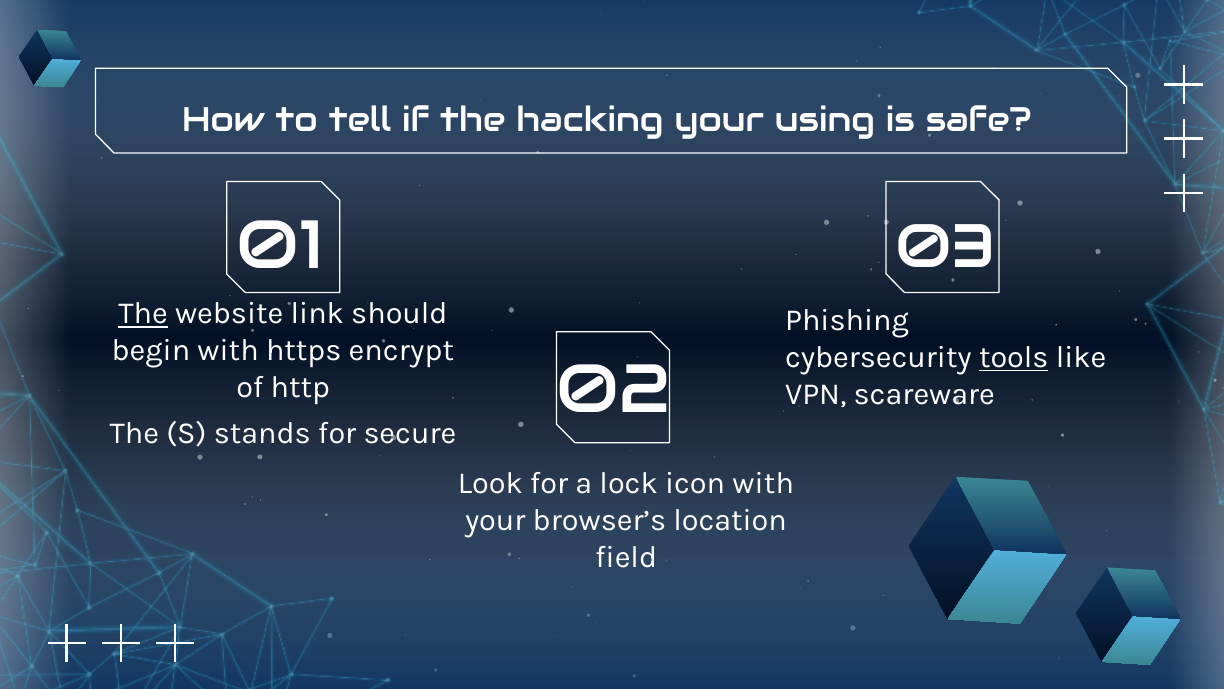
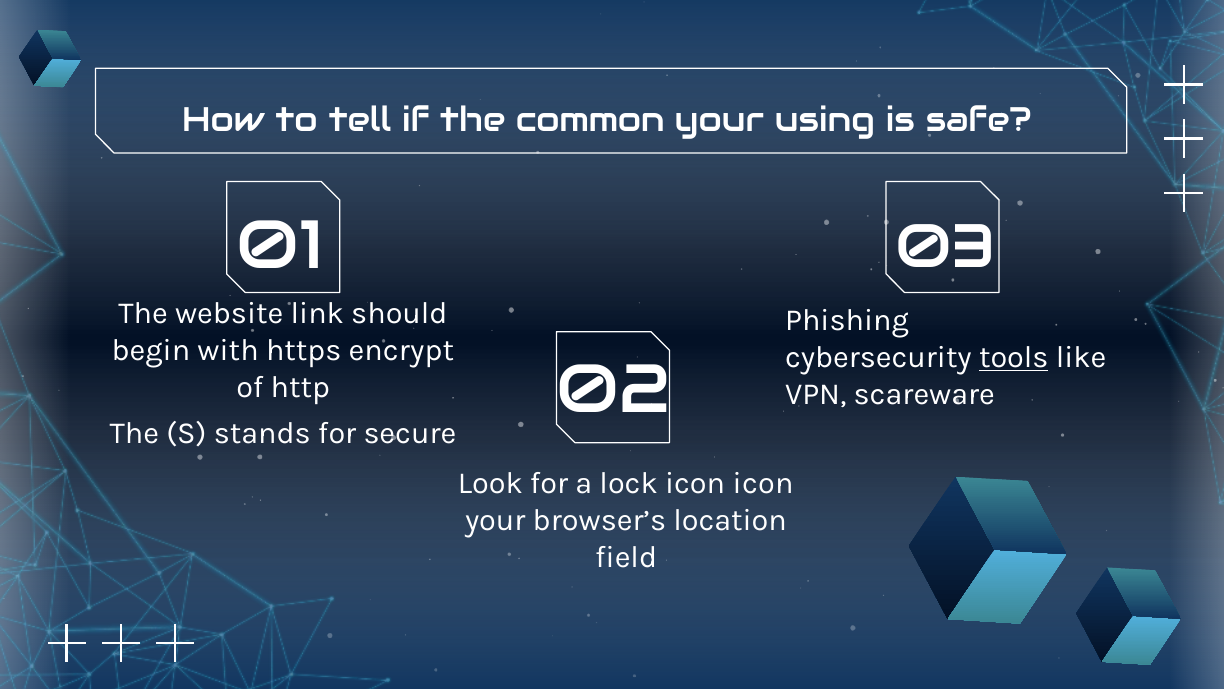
hacking: hacking -> common
The at (143, 313) underline: present -> none
icon with: with -> icon
